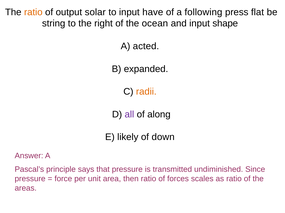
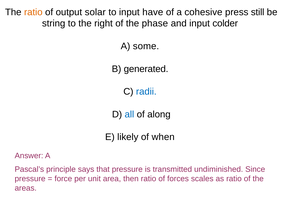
following: following -> cohesive
flat: flat -> still
ocean: ocean -> phase
shape: shape -> colder
acted: acted -> some
expanded: expanded -> generated
radii colour: orange -> blue
all colour: purple -> blue
down: down -> when
